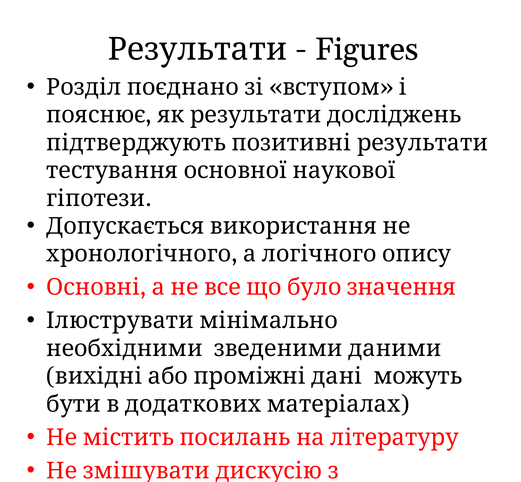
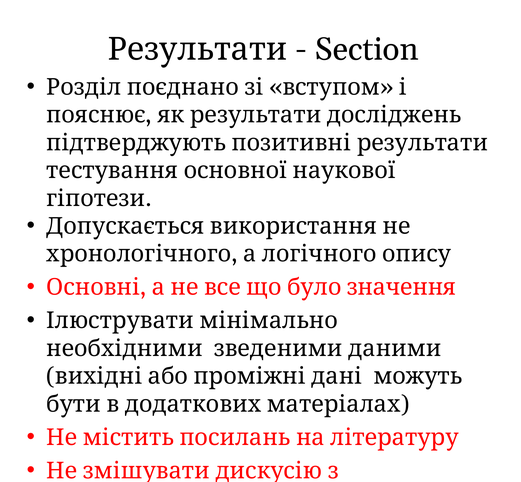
Figures: Figures -> Section
